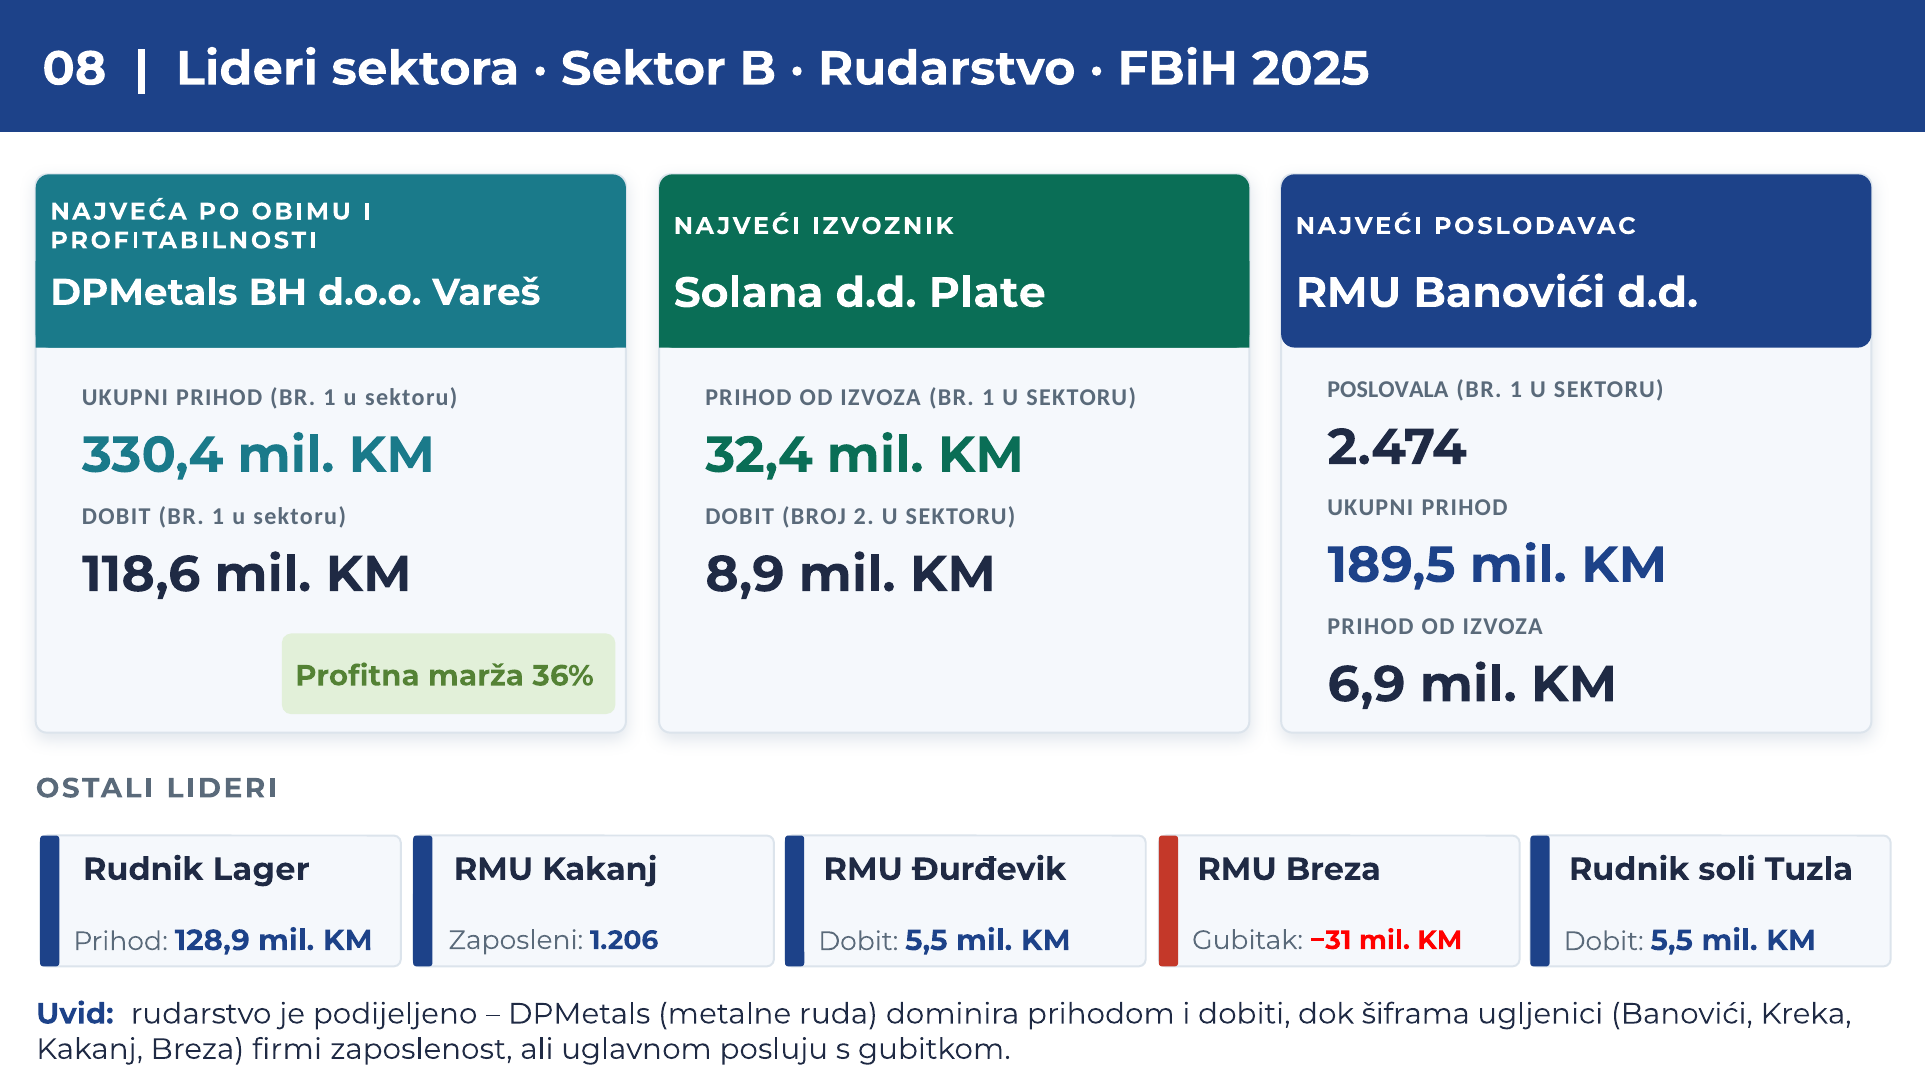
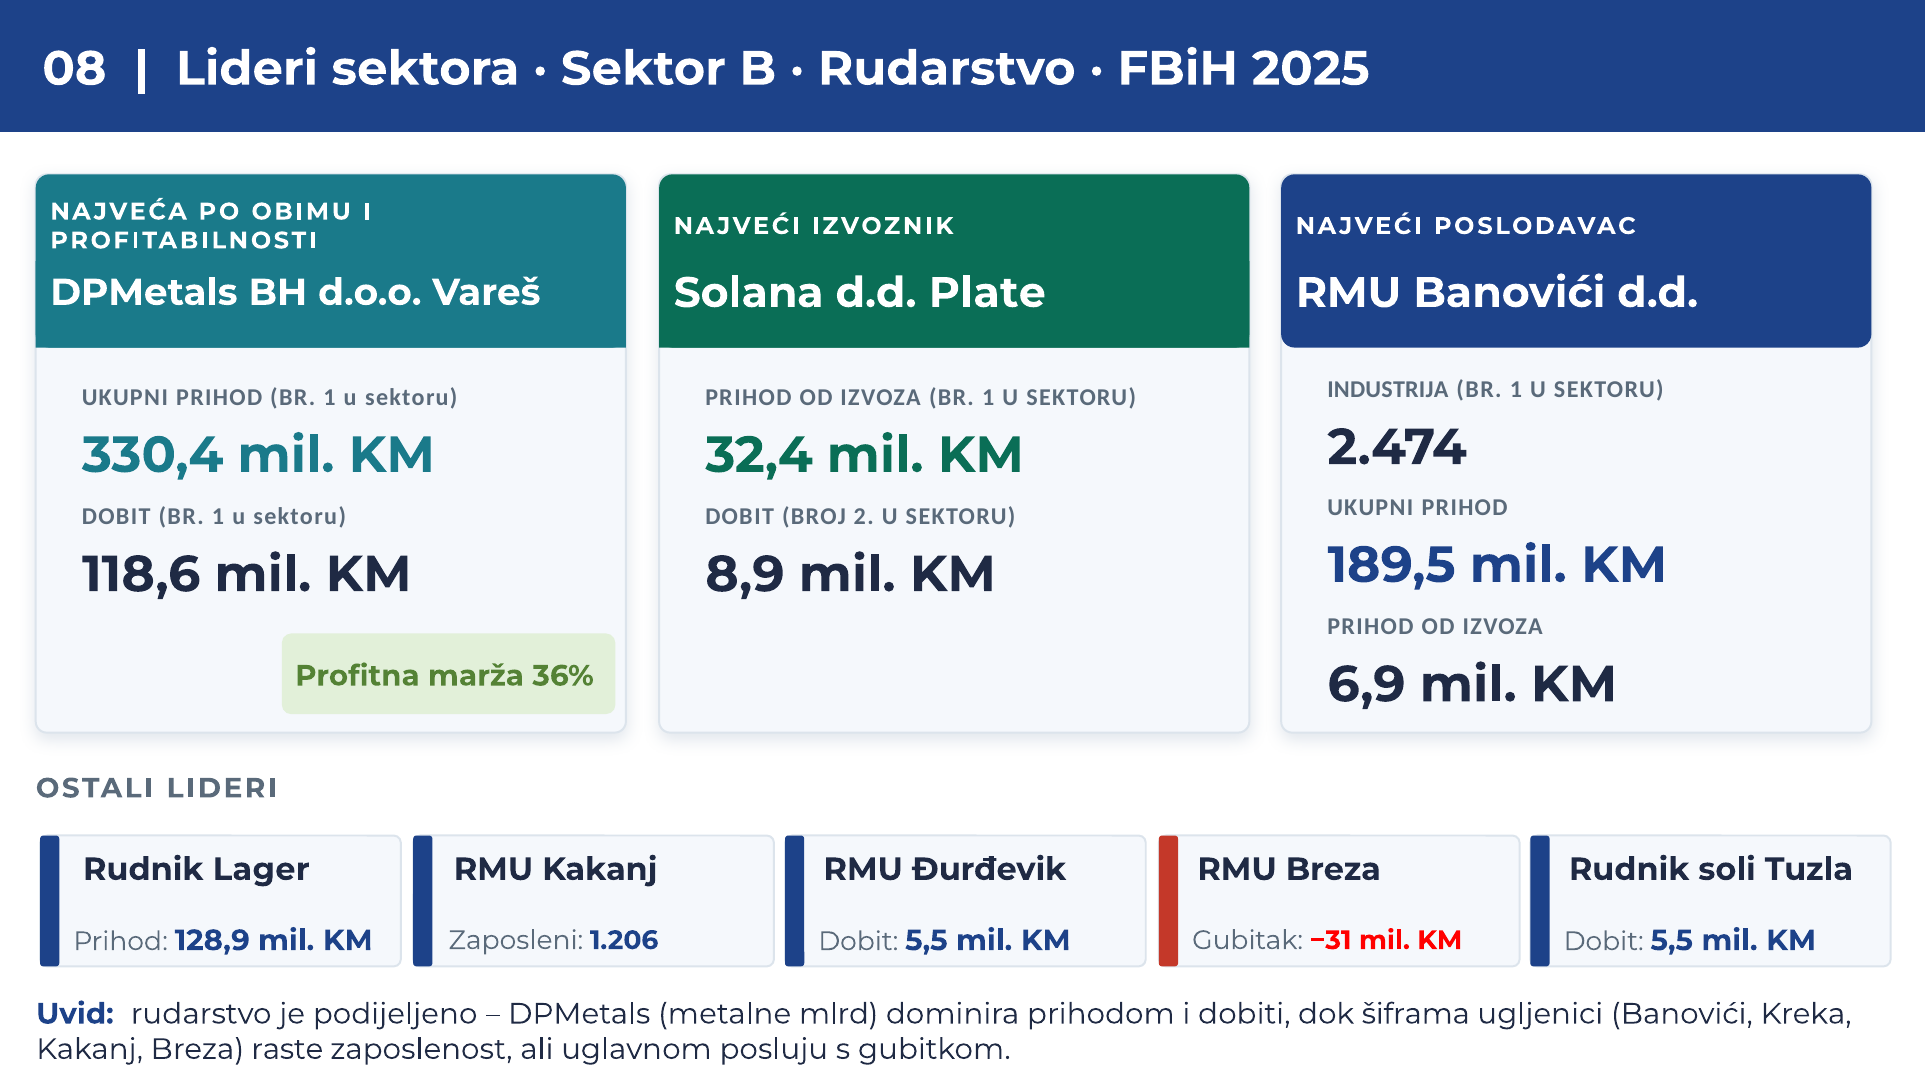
POSLOVALA: POSLOVALA -> INDUSTRIJA
ruda: ruda -> mlrd
firmi: firmi -> raste
